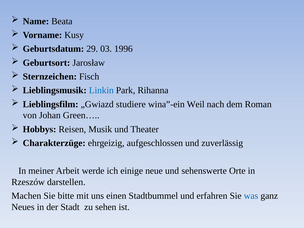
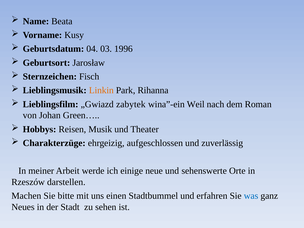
29: 29 -> 04
Linkin colour: blue -> orange
studiere: studiere -> zabytek
